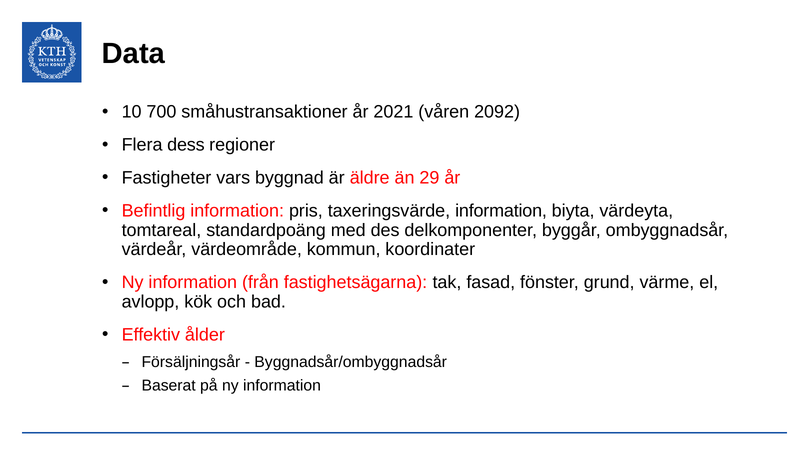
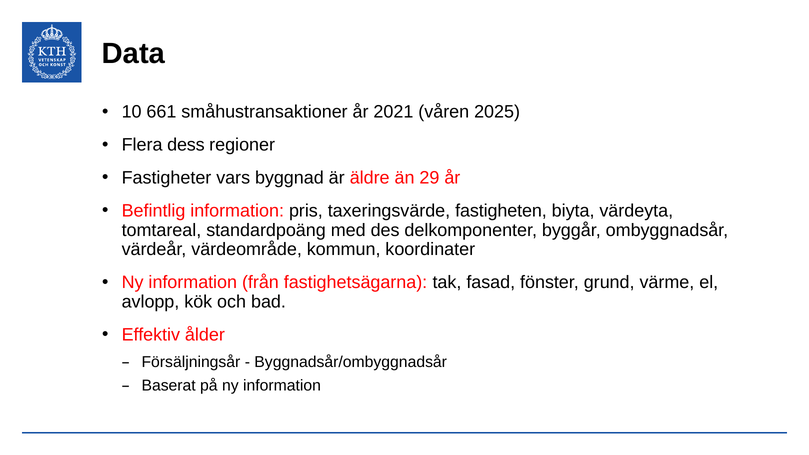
700: 700 -> 661
2092: 2092 -> 2025
taxeringsvärde information: information -> fastigheten
